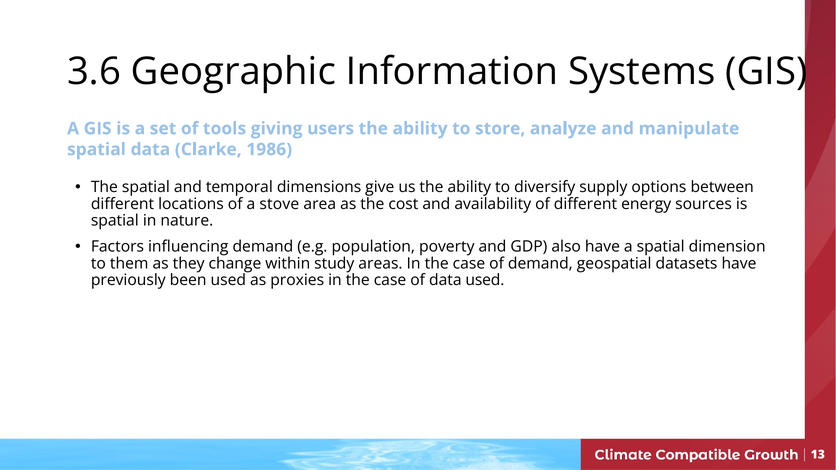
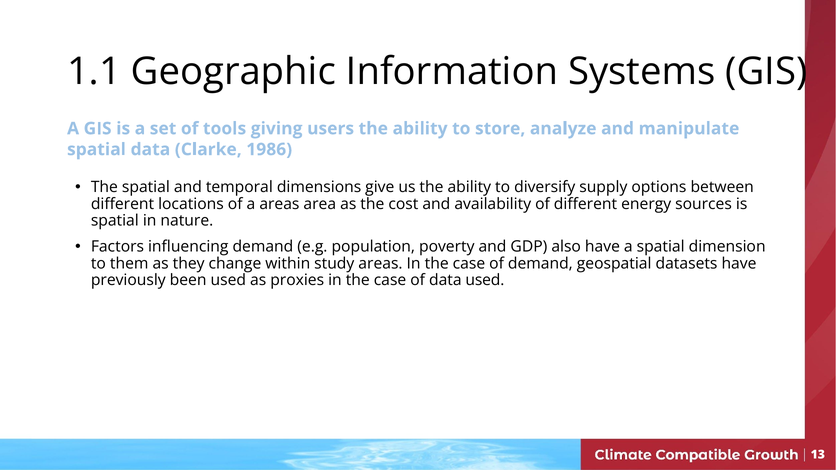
3.6: 3.6 -> 1.1
a stove: stove -> areas
